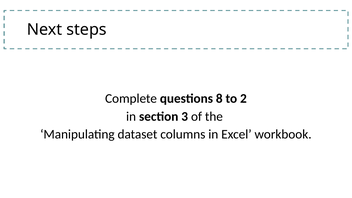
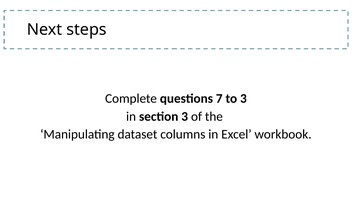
8: 8 -> 7
to 2: 2 -> 3
